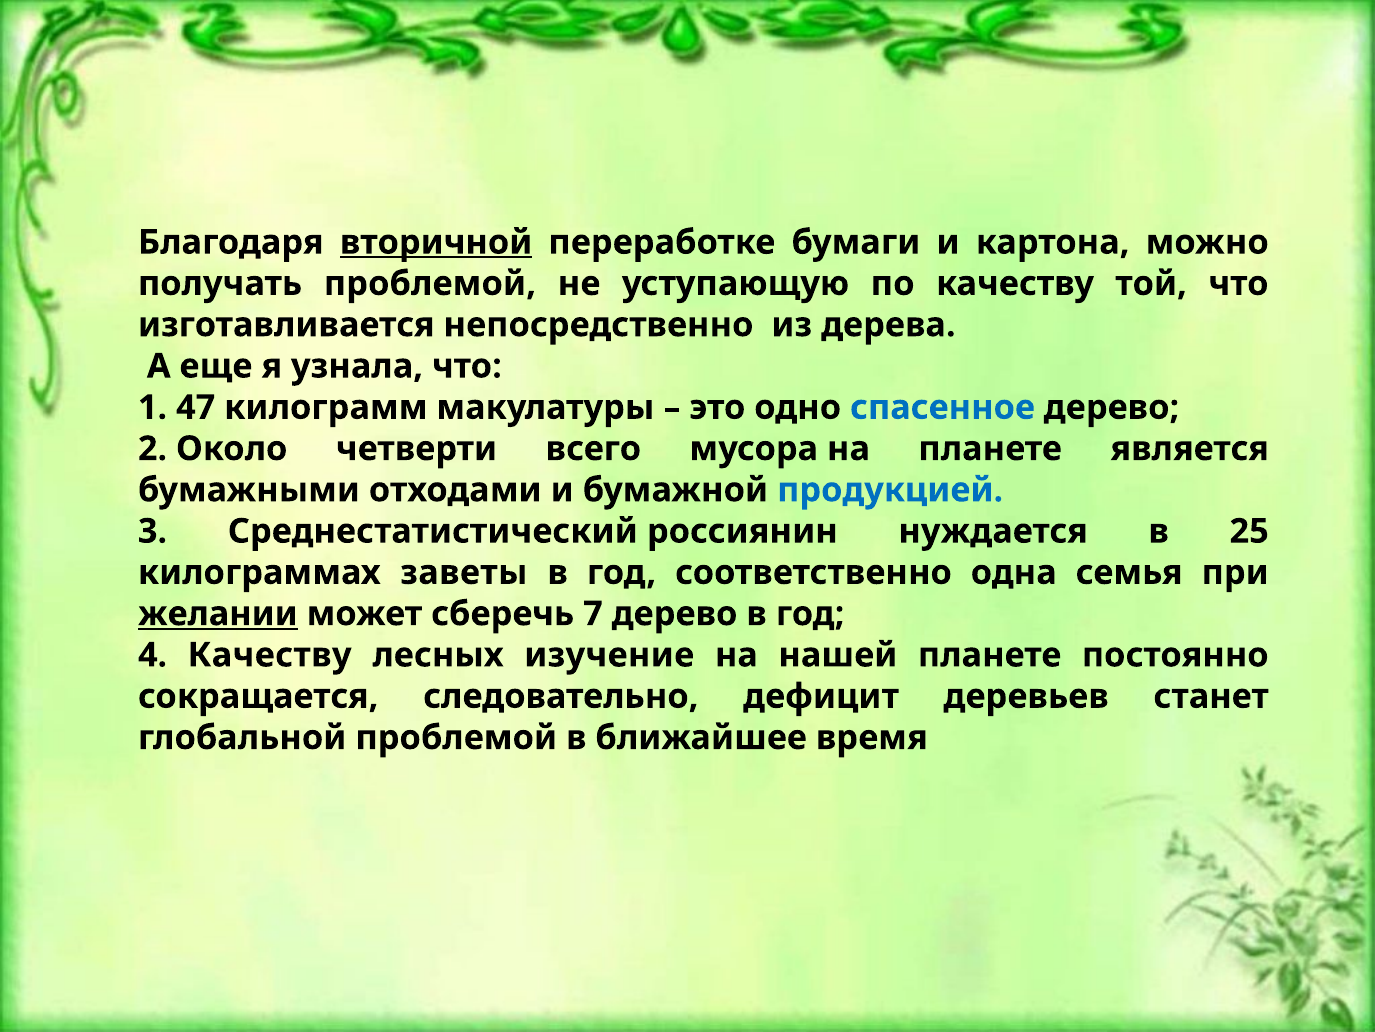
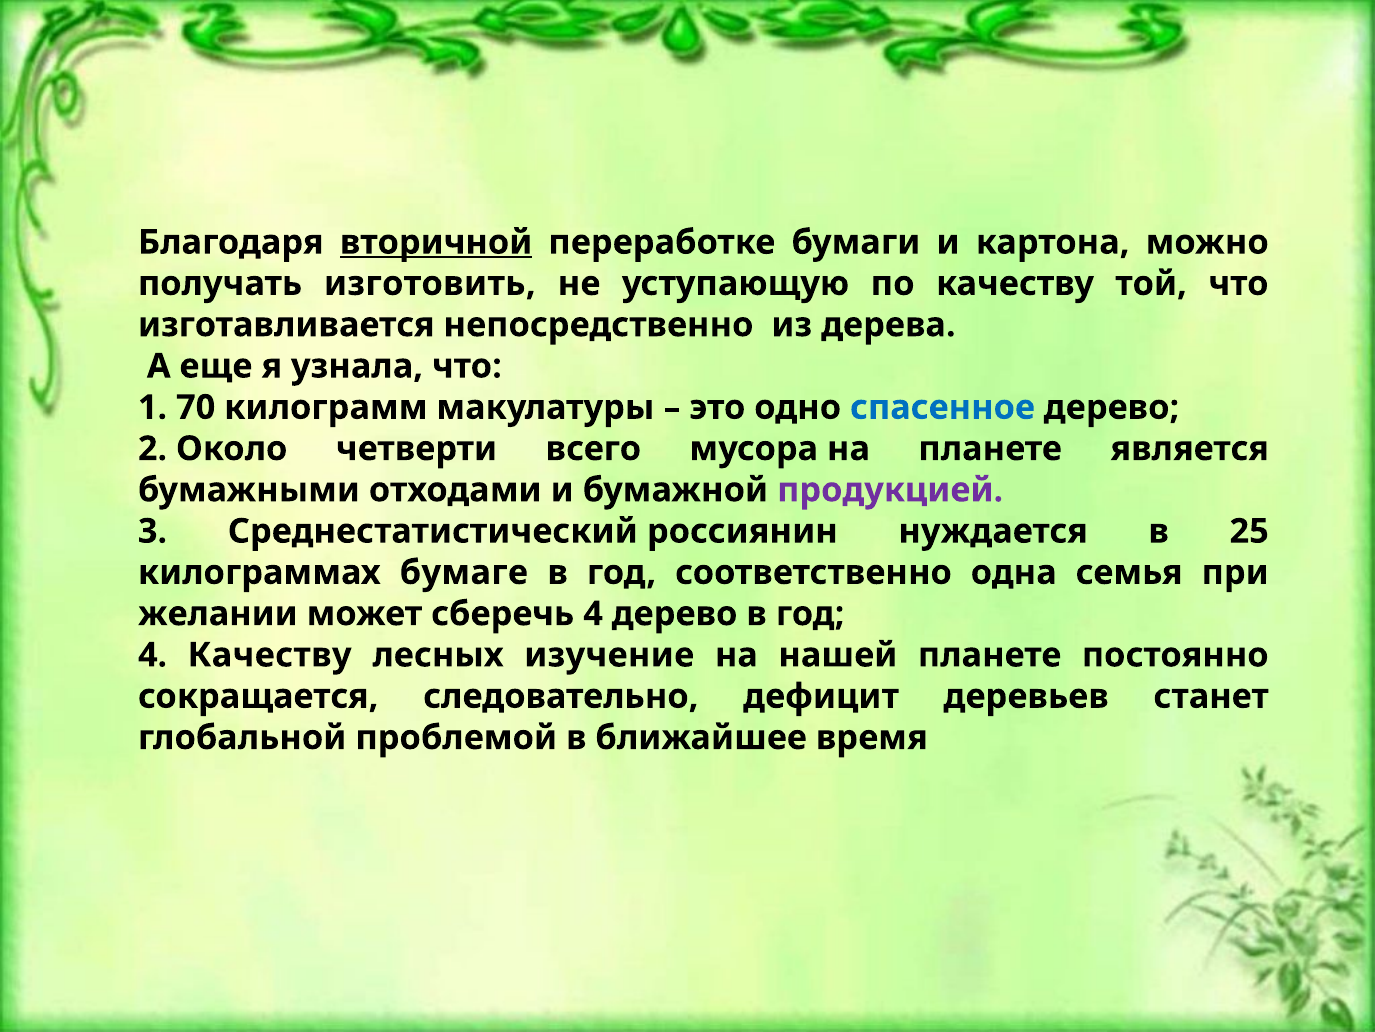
получать проблемой: проблемой -> изготовить
47: 47 -> 70
продукцией colour: blue -> purple
заветы: заветы -> бумаге
желании underline: present -> none
сберечь 7: 7 -> 4
